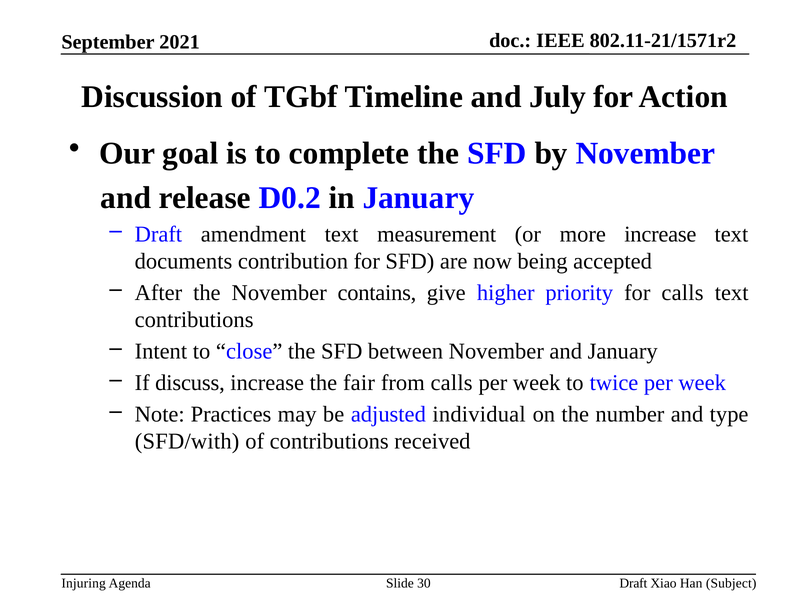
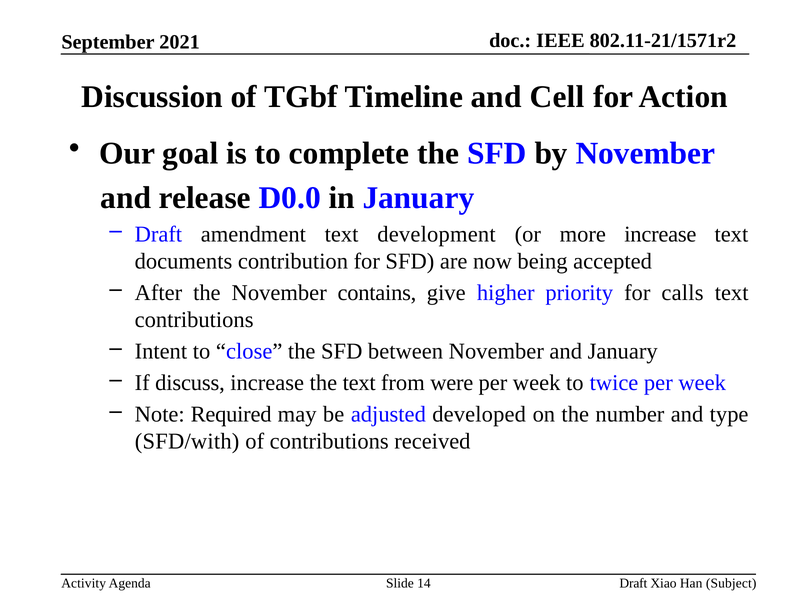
July: July -> Cell
D0.2: D0.2 -> D0.0
measurement: measurement -> development
the fair: fair -> text
from calls: calls -> were
Practices: Practices -> Required
individual: individual -> developed
Injuring: Injuring -> Activity
30: 30 -> 14
